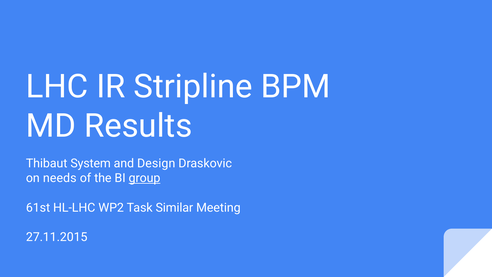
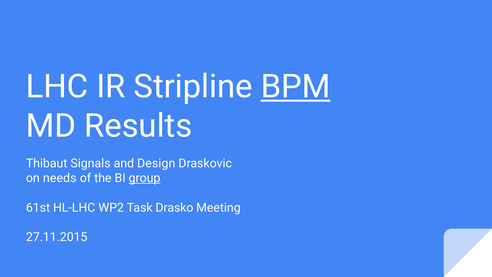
BPM underline: none -> present
System: System -> Signals
Similar: Similar -> Drasko
